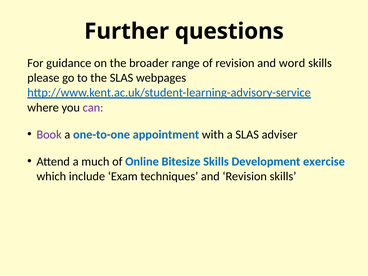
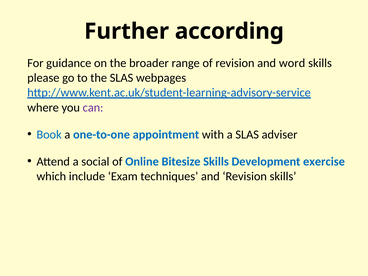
questions: questions -> according
Book colour: purple -> blue
much: much -> social
